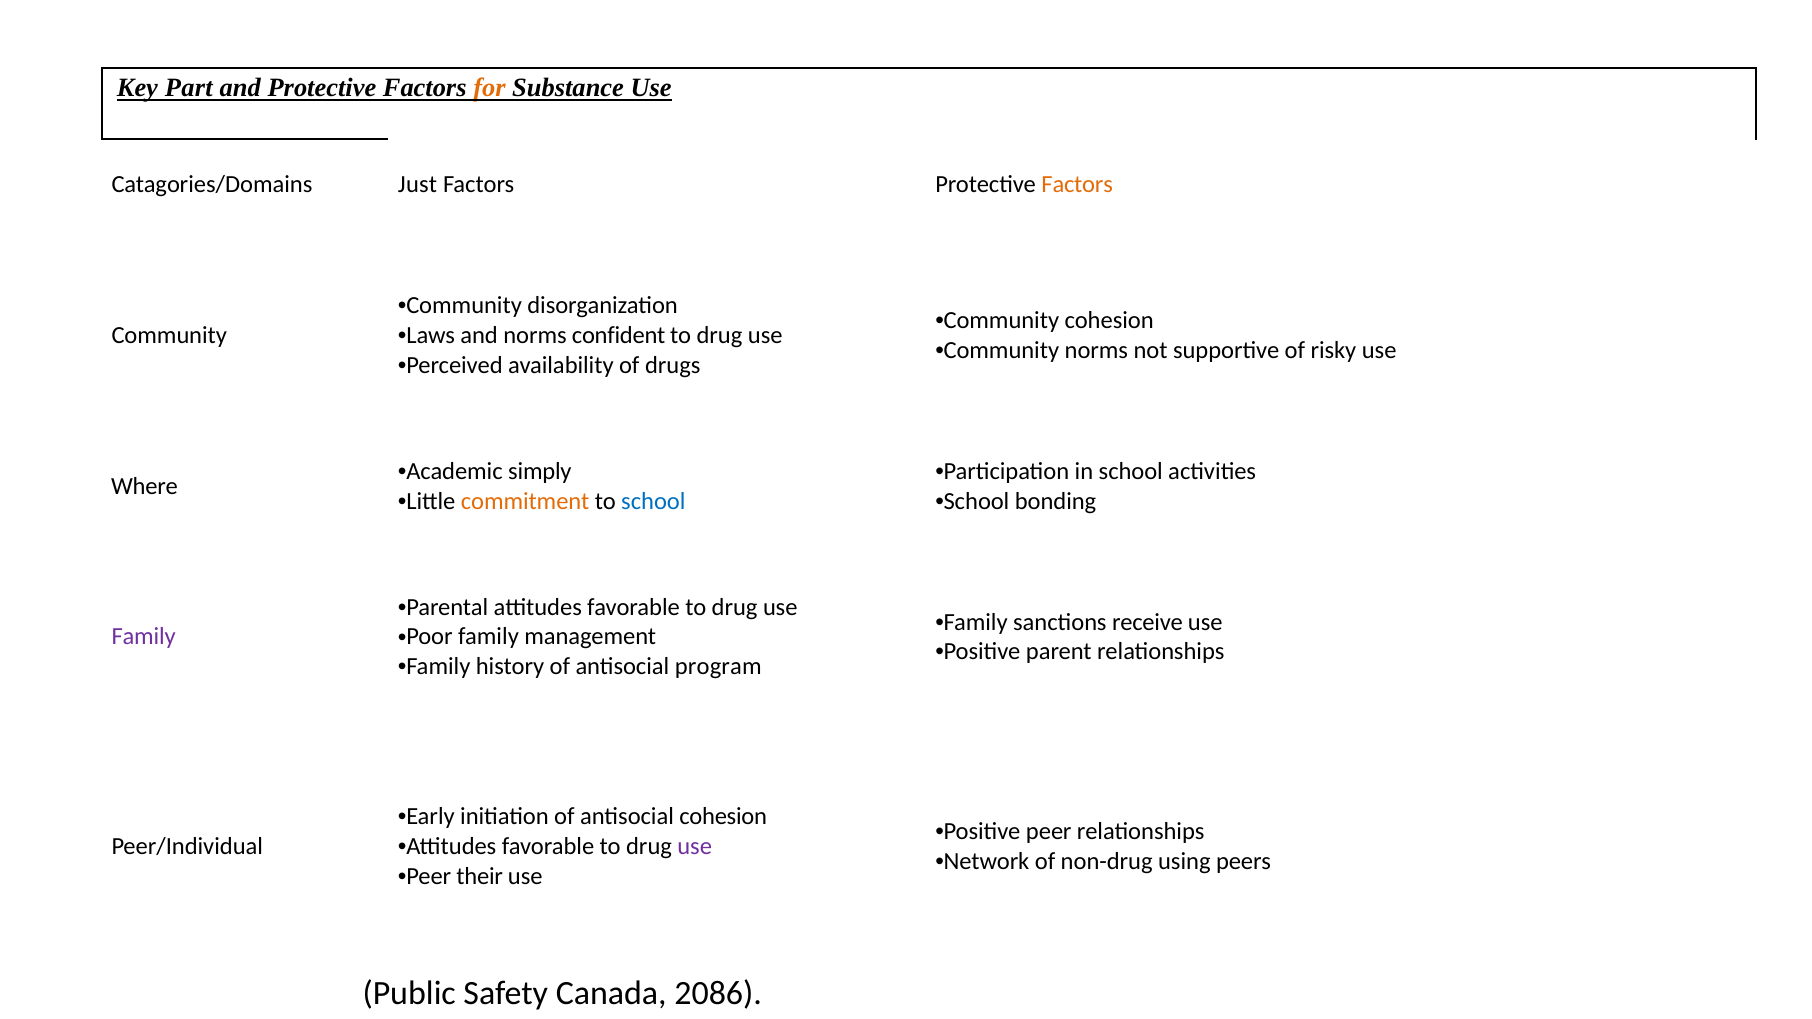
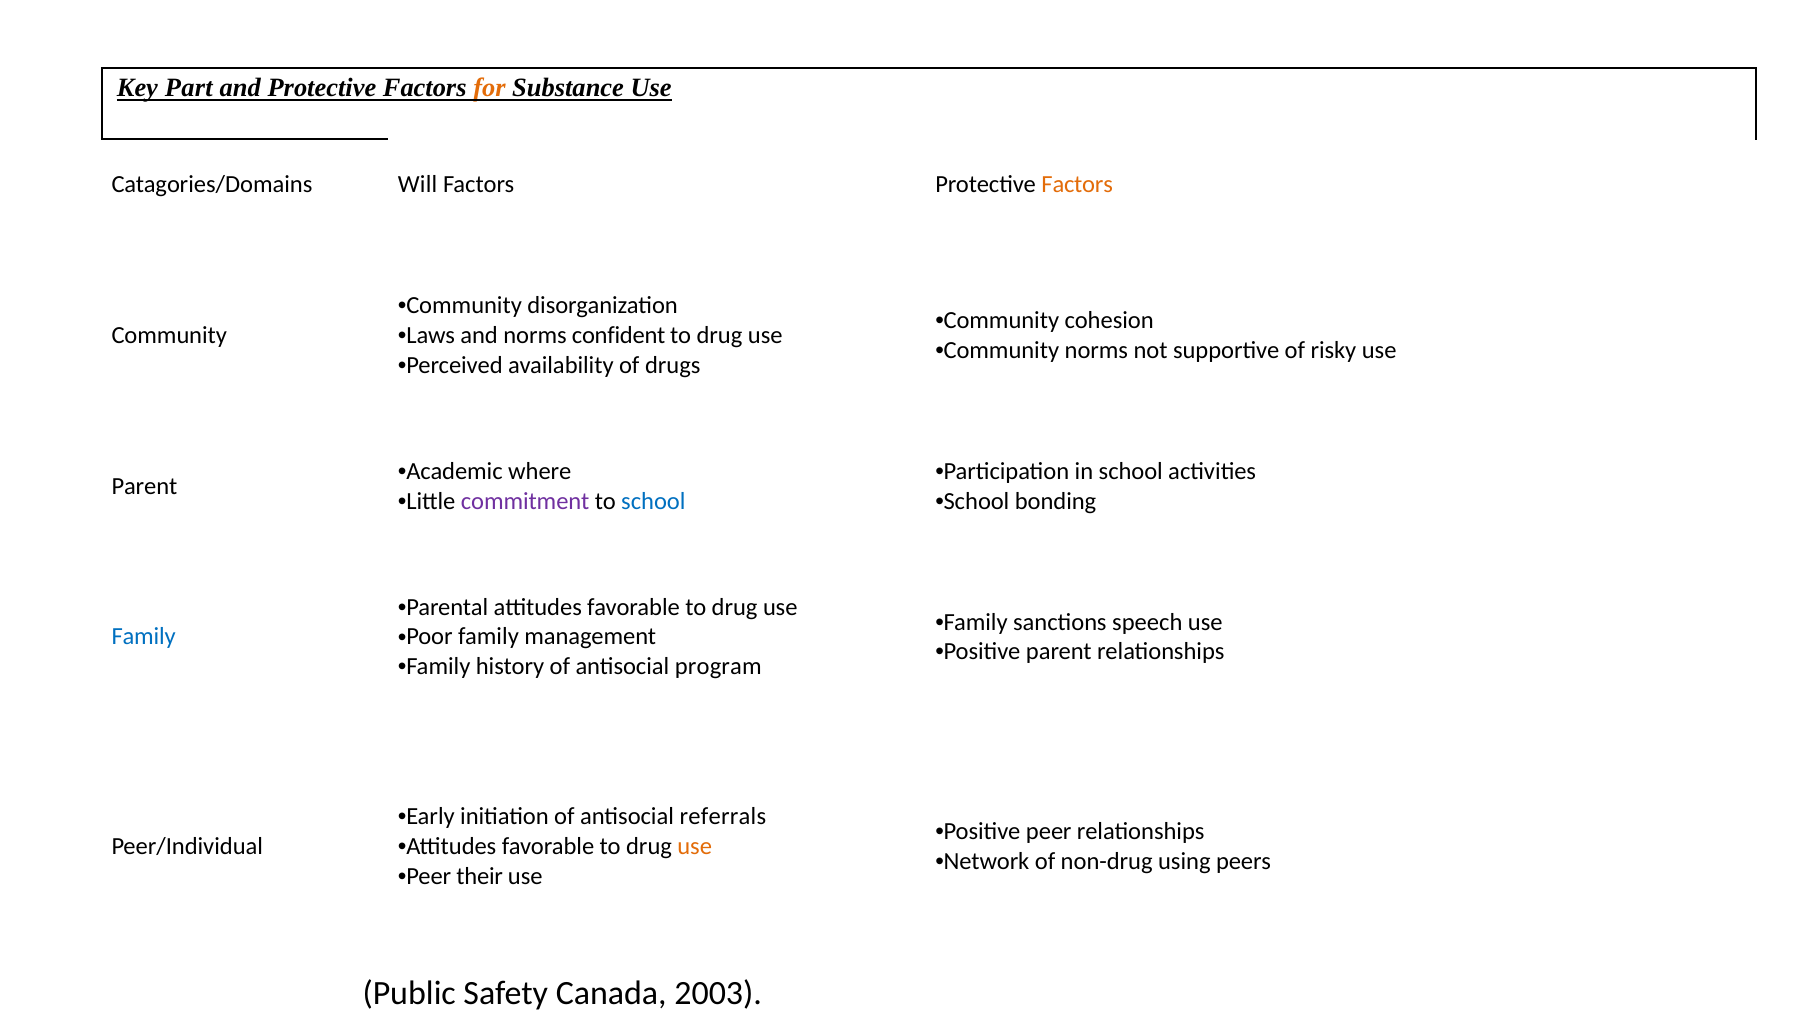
Just: Just -> Will
simply: simply -> where
Where at (144, 486): Where -> Parent
commitment colour: orange -> purple
receive: receive -> speech
Family at (144, 637) colour: purple -> blue
antisocial cohesion: cohesion -> referrals
use at (695, 847) colour: purple -> orange
2086: 2086 -> 2003
